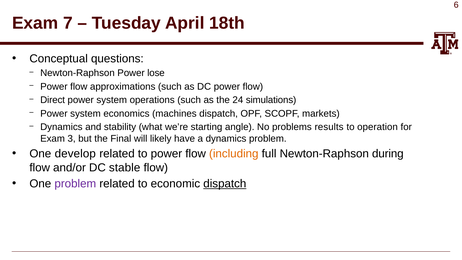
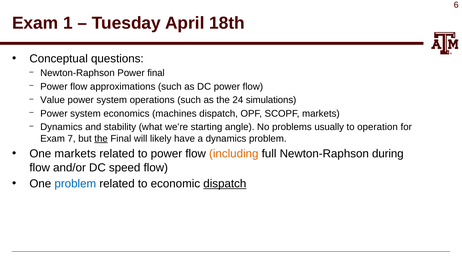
7: 7 -> 1
Power lose: lose -> final
Direct: Direct -> Value
results: results -> usually
3: 3 -> 7
the at (101, 139) underline: none -> present
One develop: develop -> markets
stable: stable -> speed
problem at (75, 184) colour: purple -> blue
